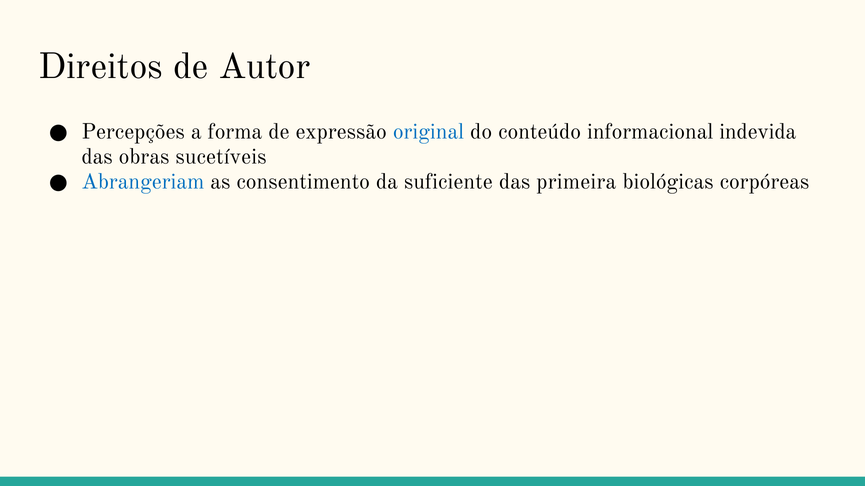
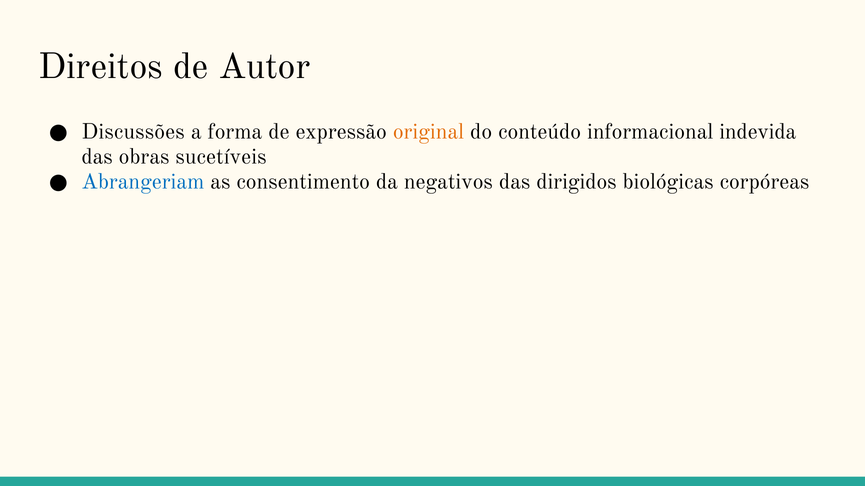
Percepções: Percepções -> Discussões
original colour: blue -> orange
suficiente: suficiente -> negativos
primeira: primeira -> dirigidos
